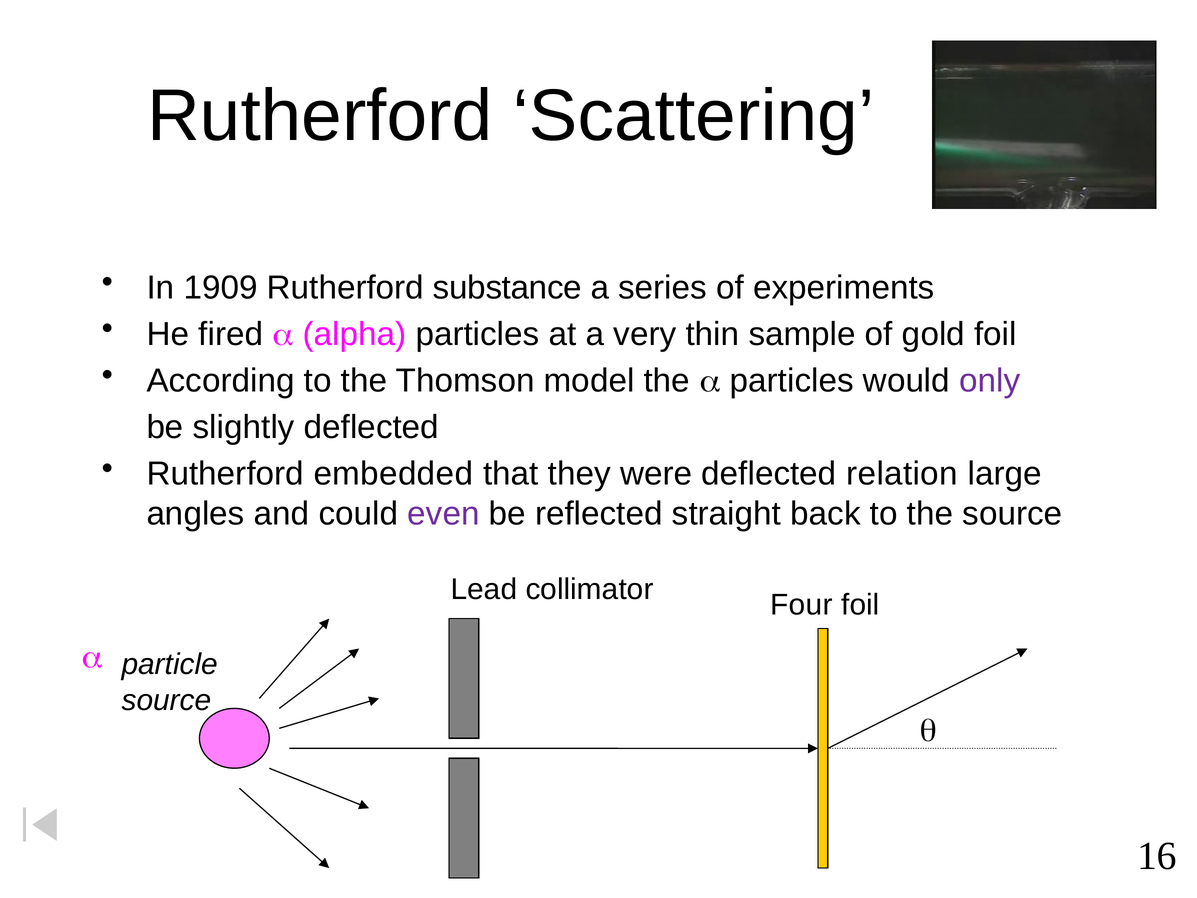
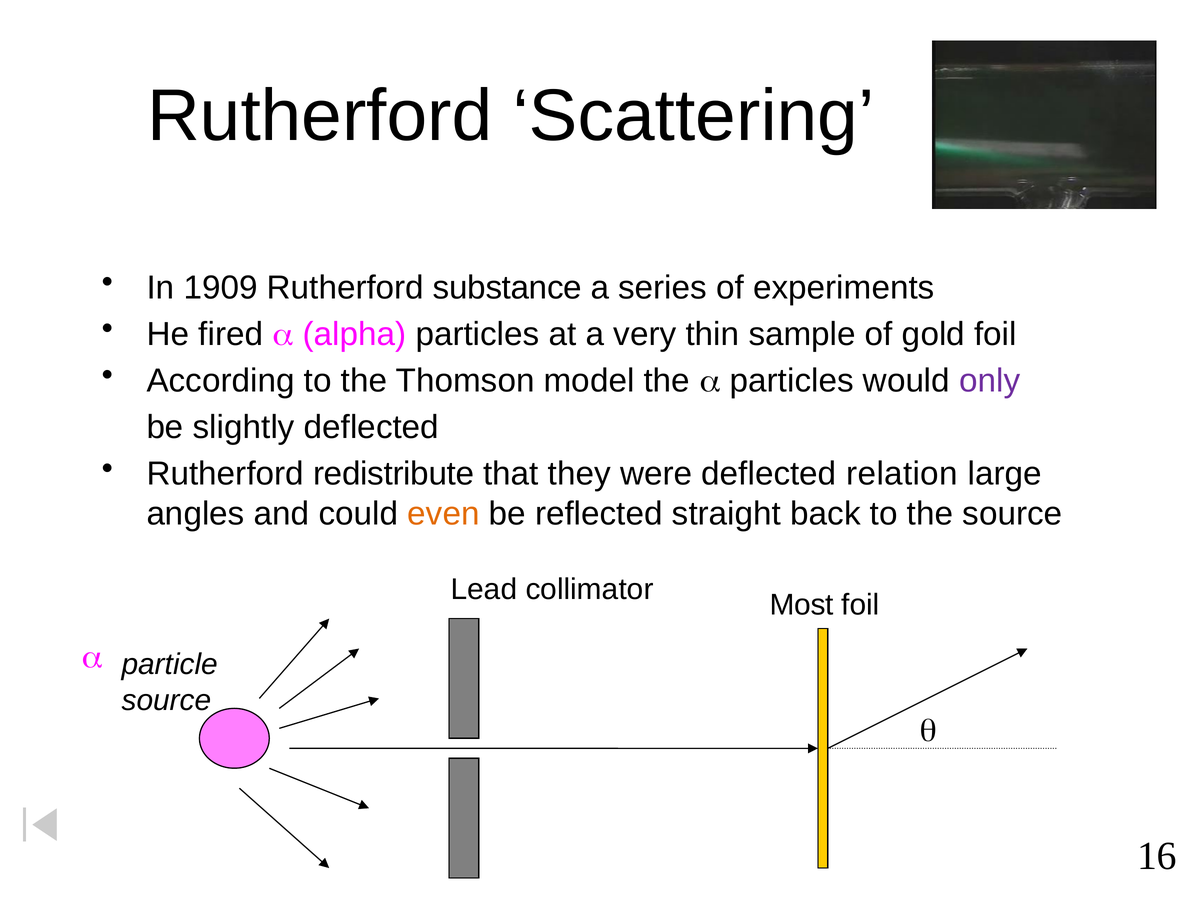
embedded: embedded -> redistribute
even colour: purple -> orange
Four: Four -> Most
